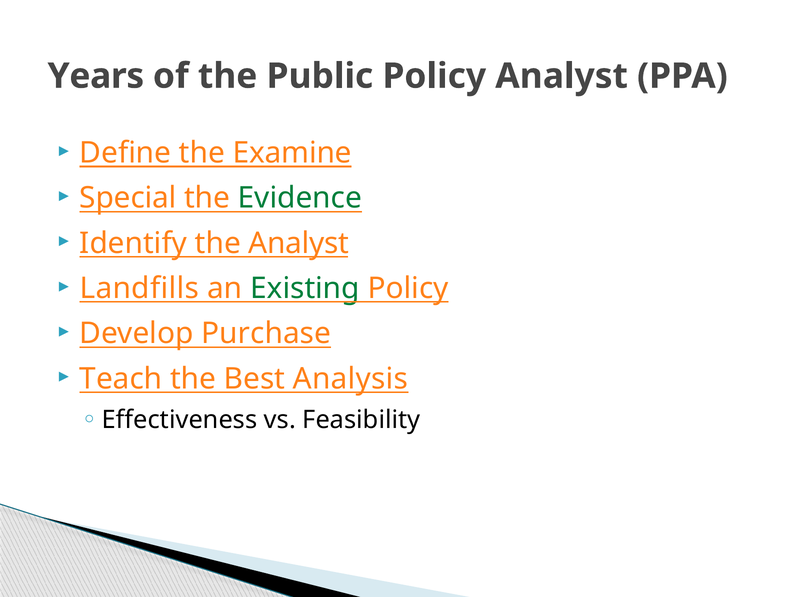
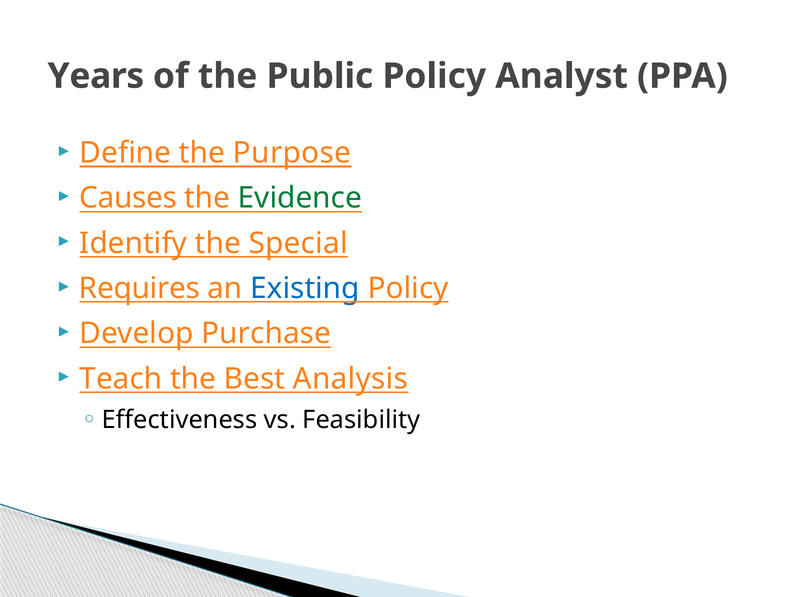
Examine: Examine -> Purpose
Special: Special -> Causes
the Analyst: Analyst -> Special
Landfills: Landfills -> Requires
Existing colour: green -> blue
